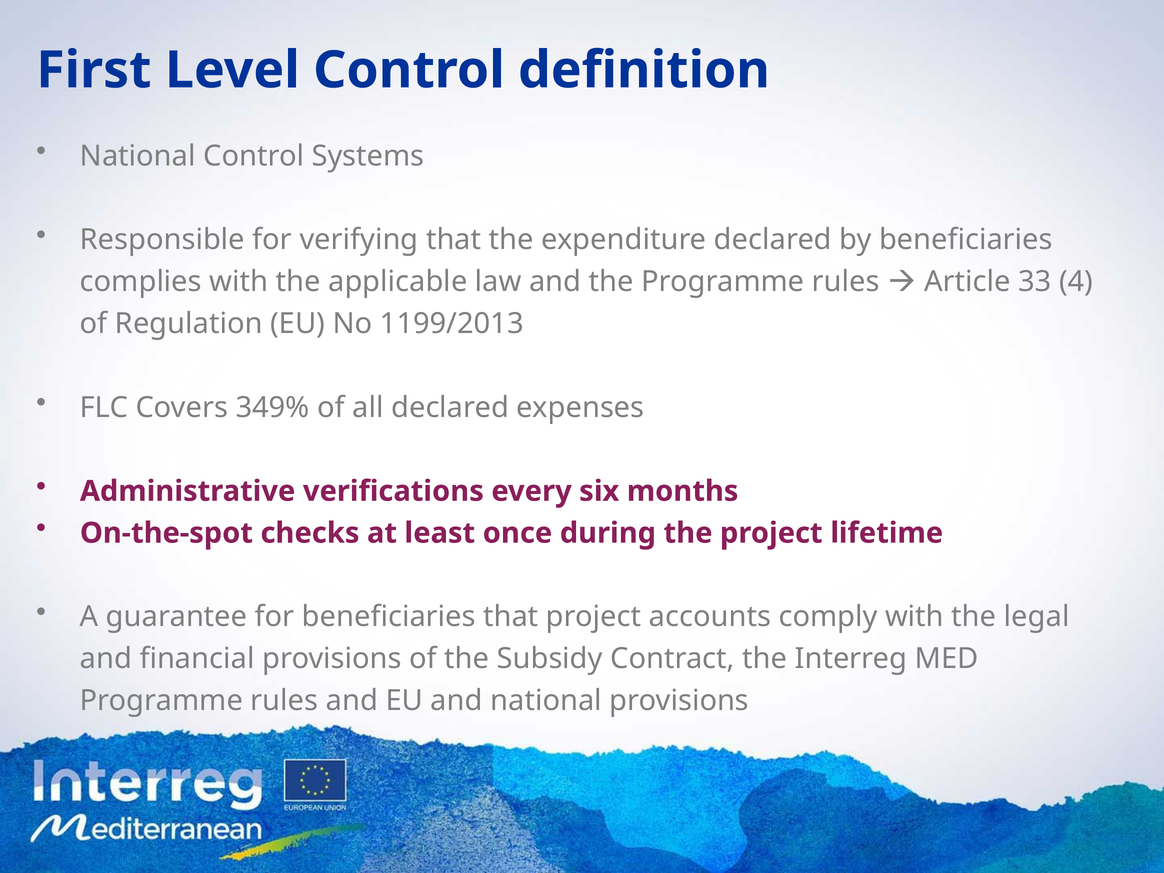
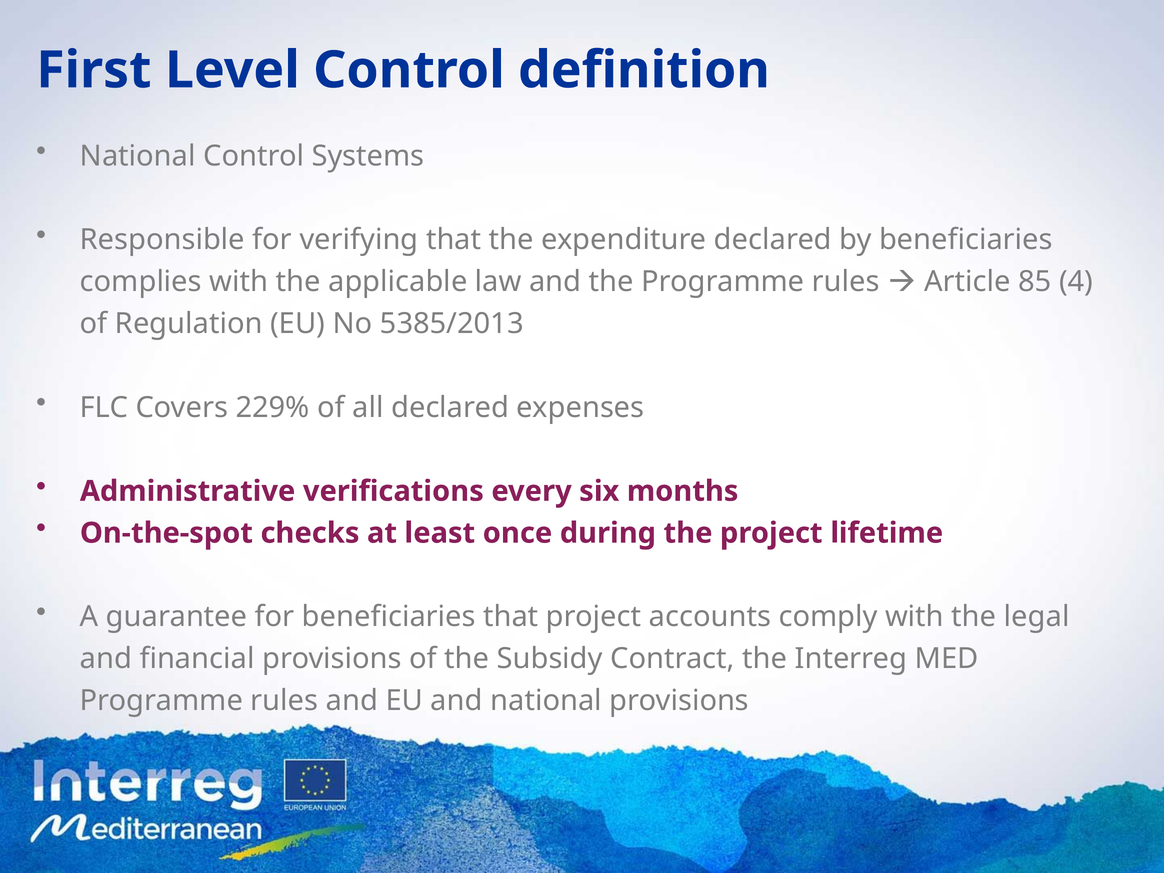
33: 33 -> 85
1199/2013: 1199/2013 -> 5385/2013
349%: 349% -> 229%
